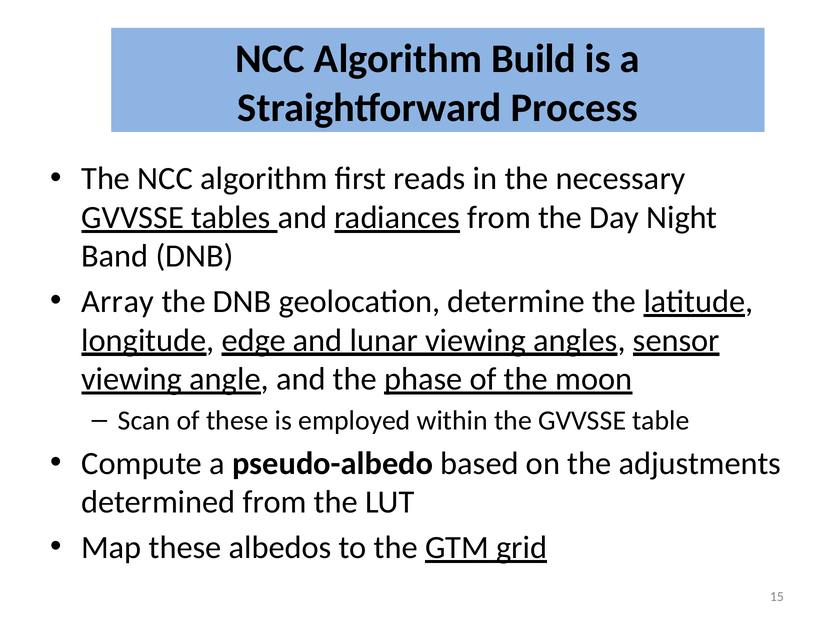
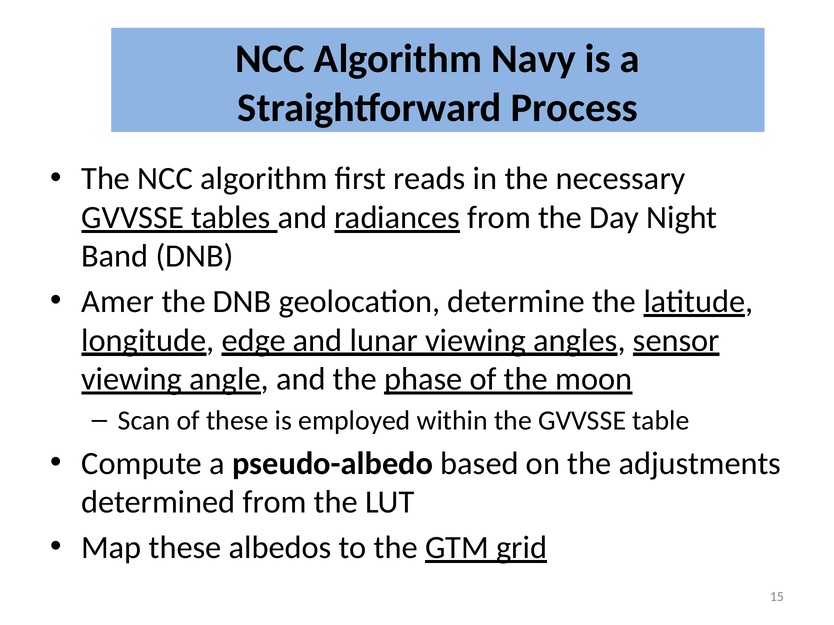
Build: Build -> Navy
Array: Array -> Amer
